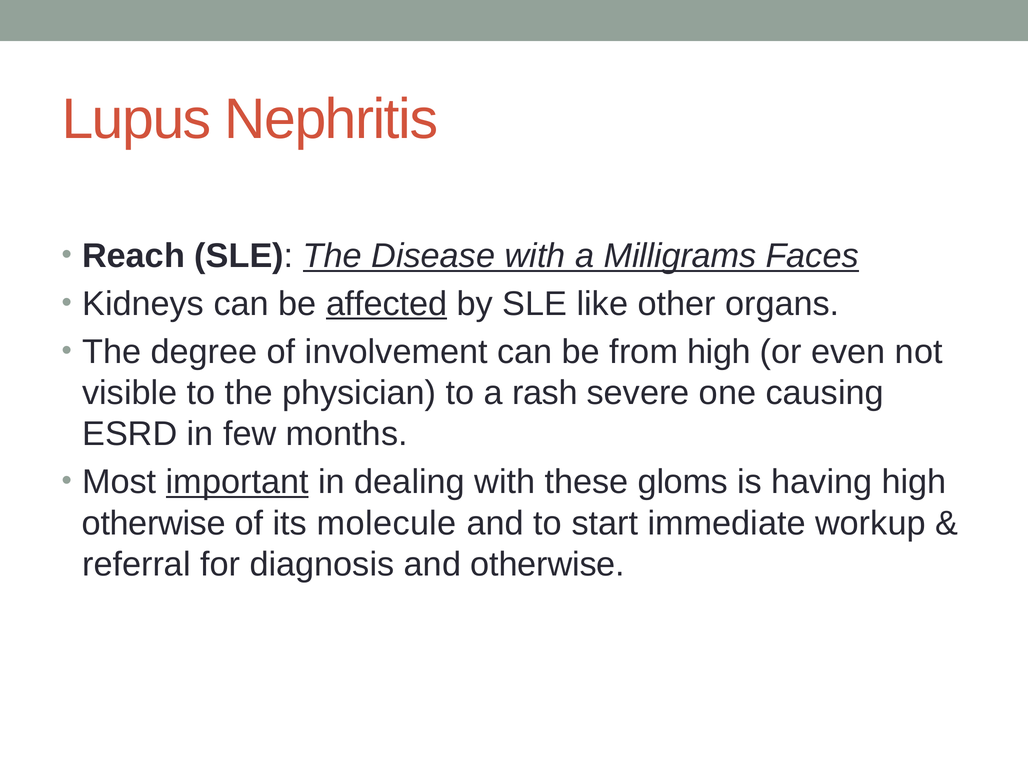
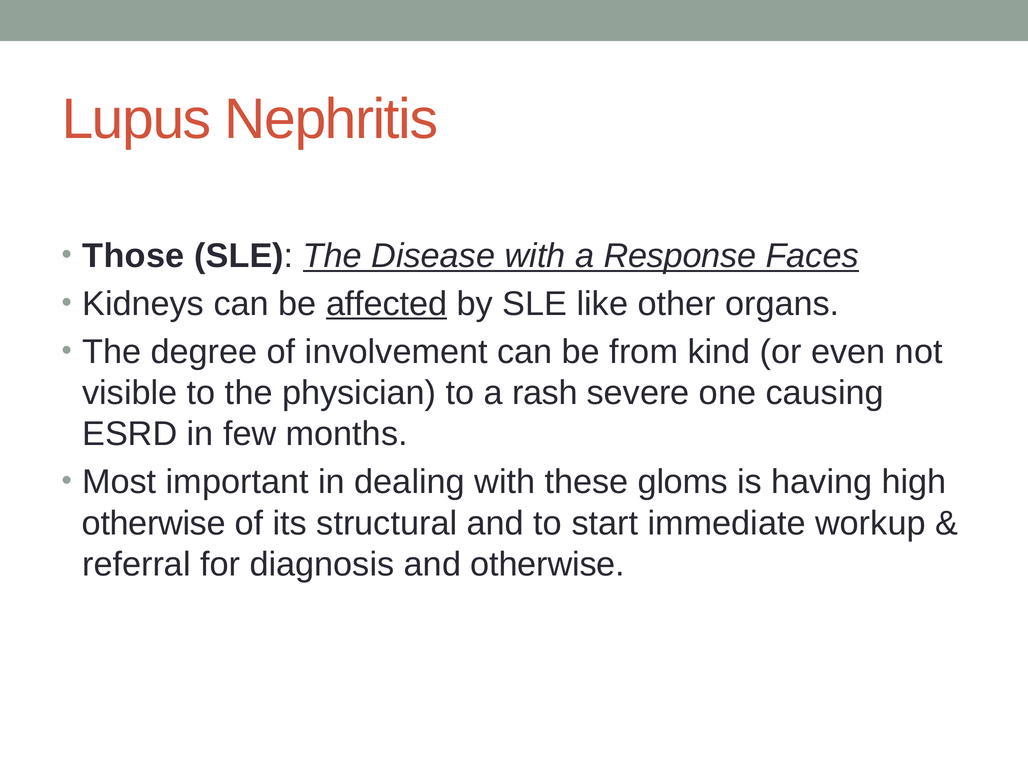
Reach: Reach -> Those
Milligrams: Milligrams -> Response
from high: high -> kind
important underline: present -> none
molecule: molecule -> structural
